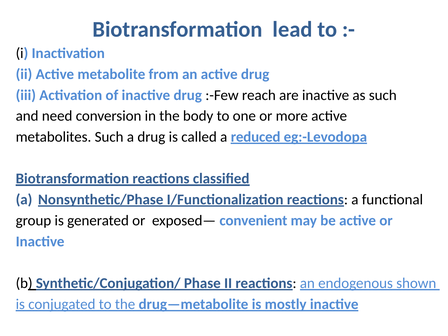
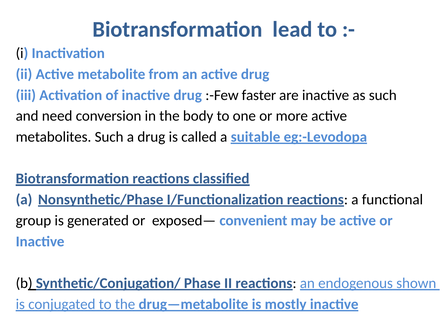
reach: reach -> faster
reduced: reduced -> suitable
